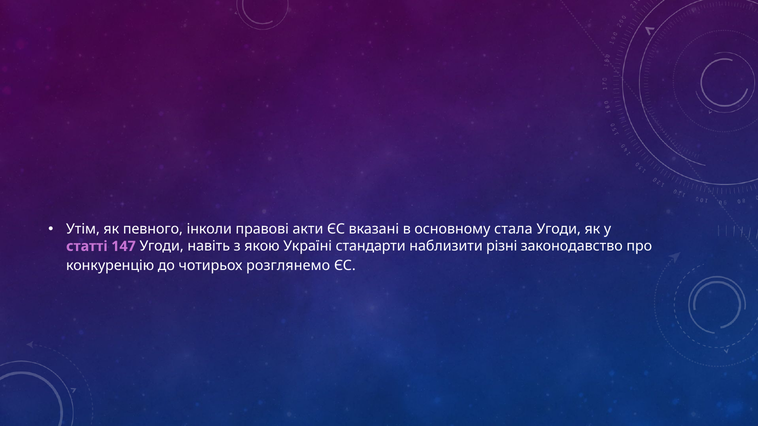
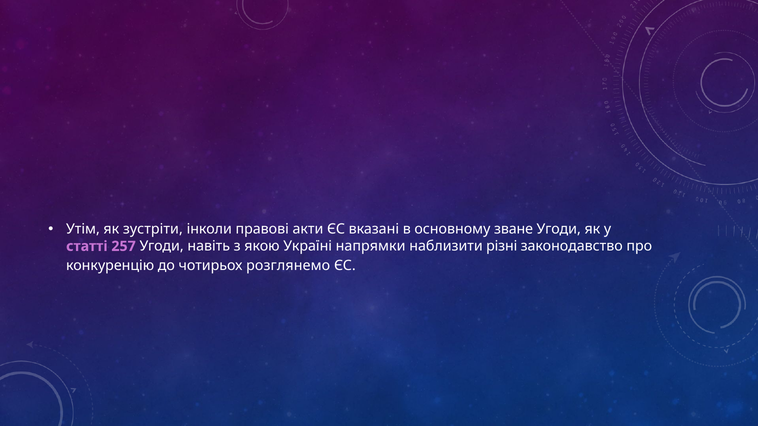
певного: певного -> зустріти
стала: стала -> зване
147: 147 -> 257
стандарти: стандарти -> напрямки
